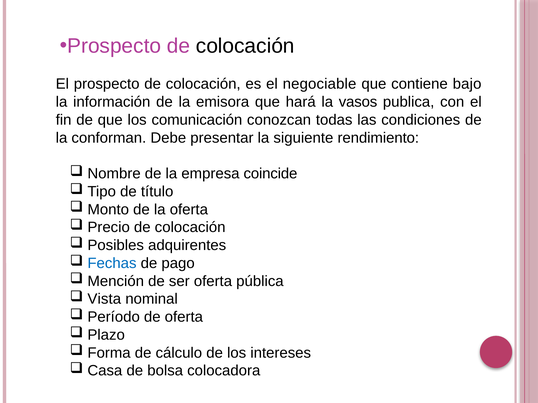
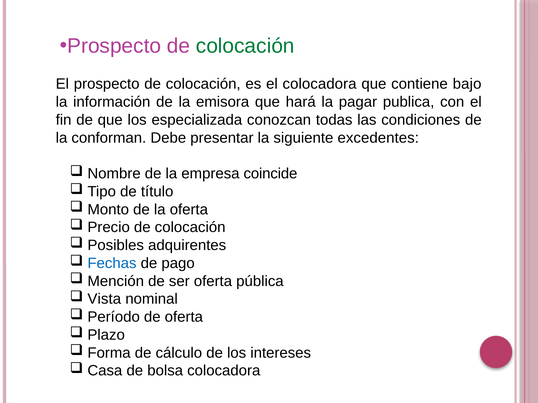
colocación at (245, 46) colour: black -> green
el negociable: negociable -> colocadora
vasos: vasos -> pagar
comunicación: comunicación -> especializada
rendimiento: rendimiento -> excedentes
